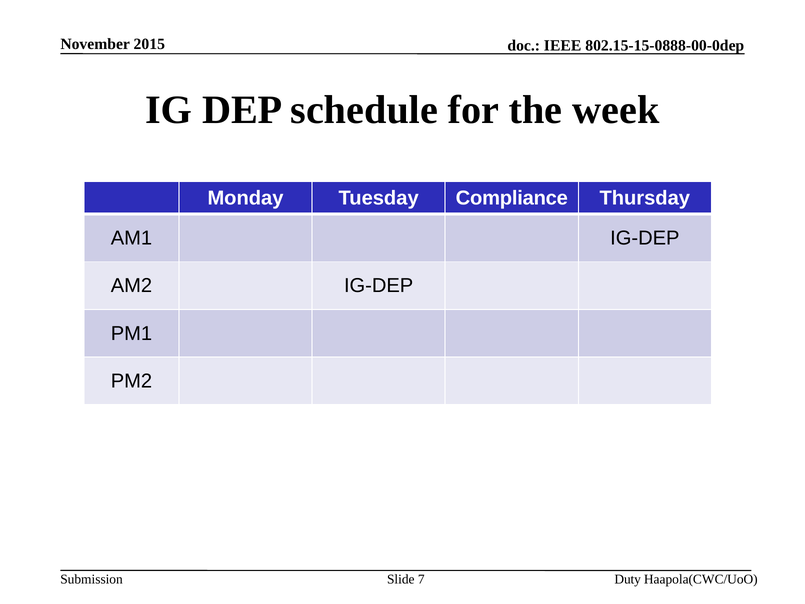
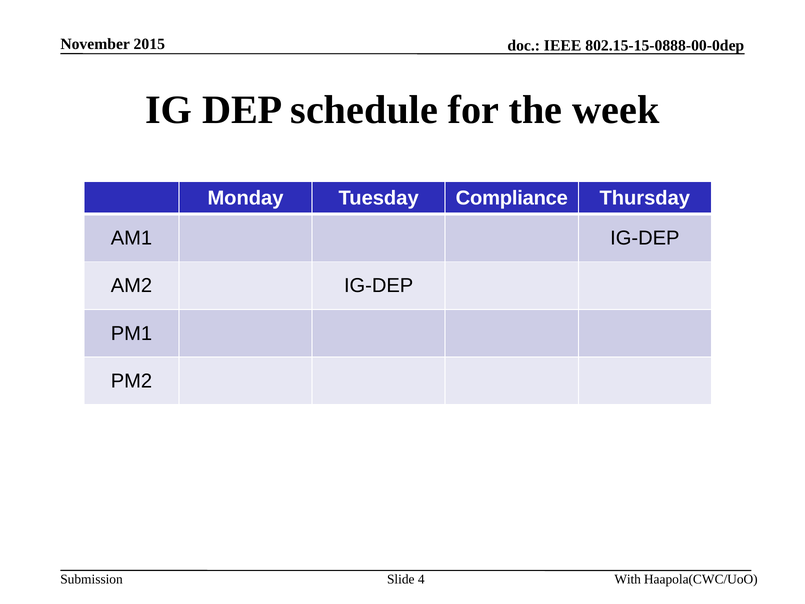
7: 7 -> 4
Duty: Duty -> With
